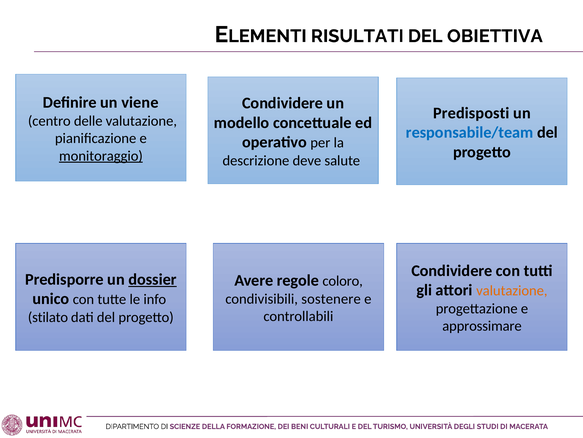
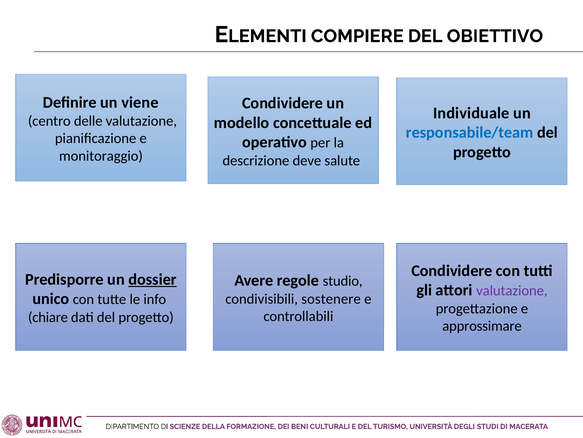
RISULTATI: RISULTATI -> COMPIERE
OBIETTIVA: OBIETTIVA -> OBIETTIVO
Predisposti: Predisposti -> Individuale
monitoraggio underline: present -> none
coloro: coloro -> studio
valutazione at (512, 290) colour: orange -> purple
stilato: stilato -> chiare
